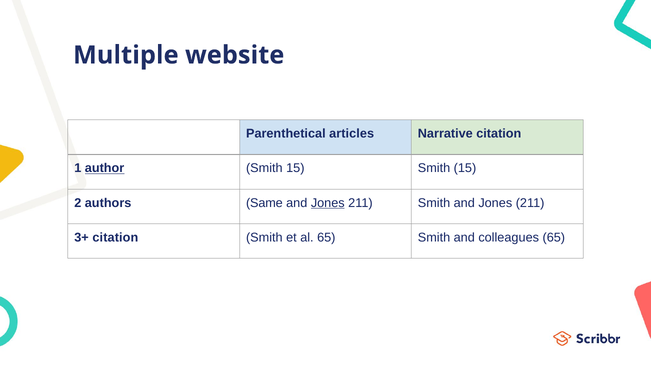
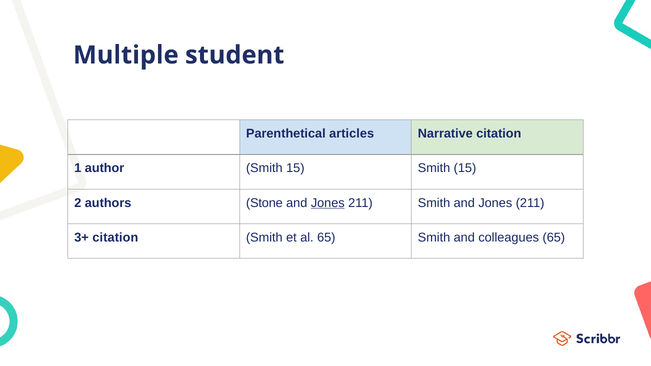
website: website -> student
author underline: present -> none
Same: Same -> Stone
